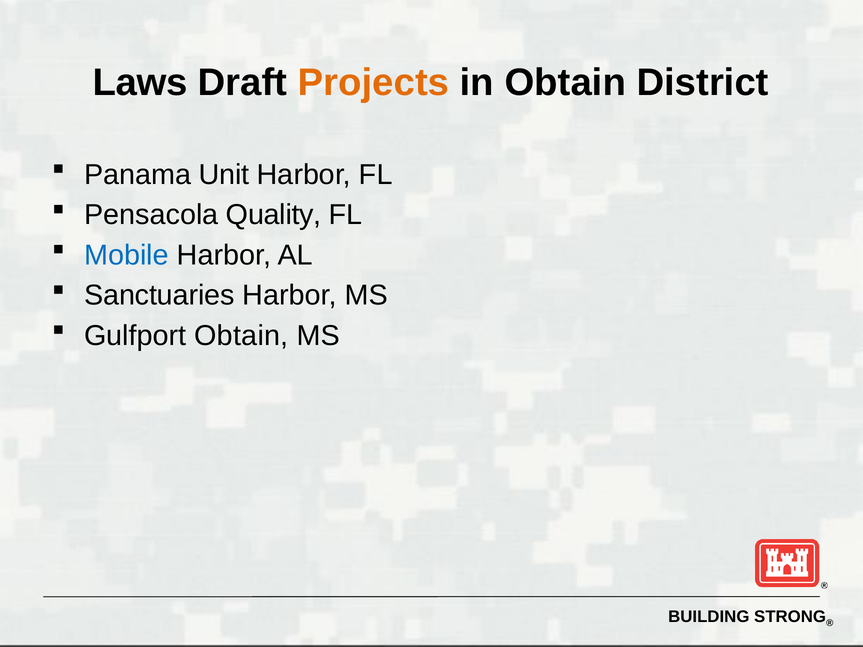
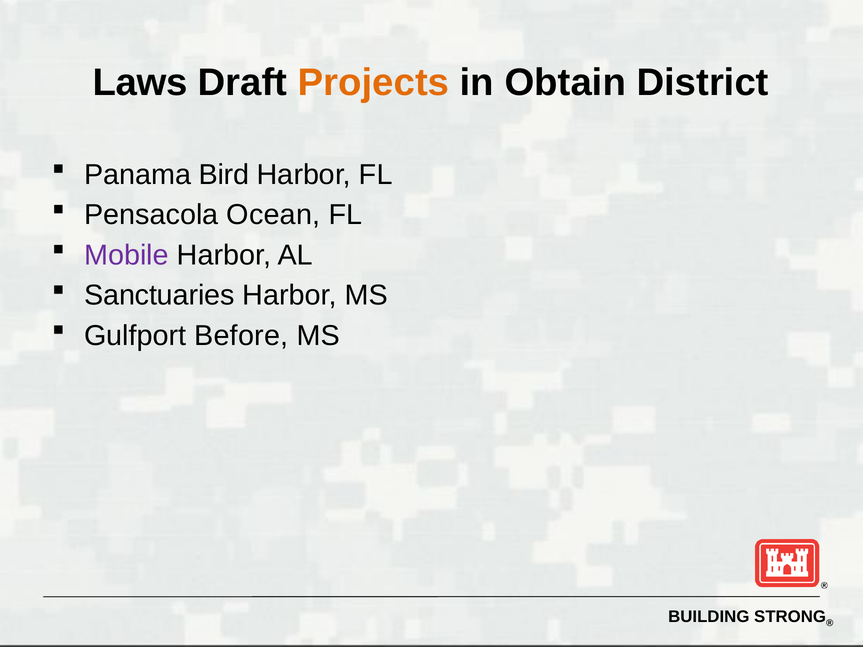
Unit: Unit -> Bird
Quality: Quality -> Ocean
Mobile colour: blue -> purple
Gulfport Obtain: Obtain -> Before
